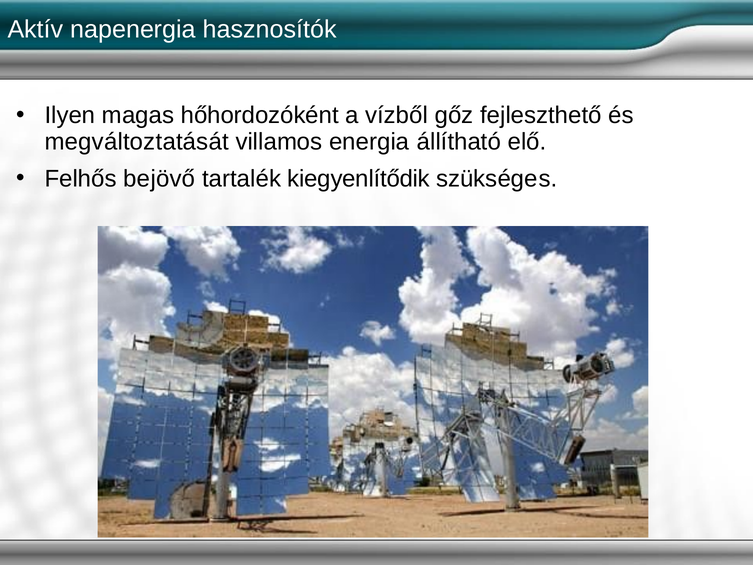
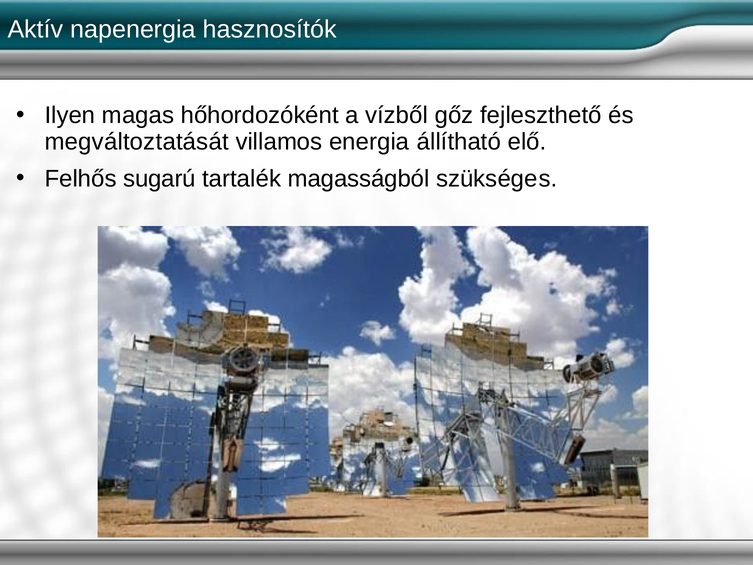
bejövő: bejövő -> sugarú
kiegyenlítődik: kiegyenlítődik -> magasságból
